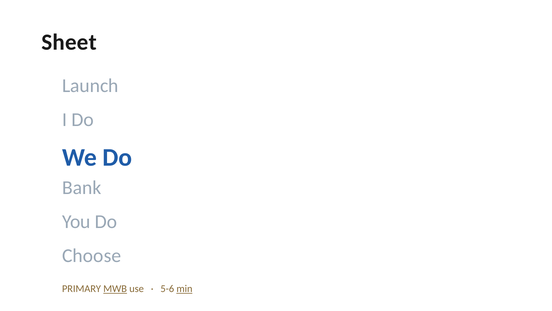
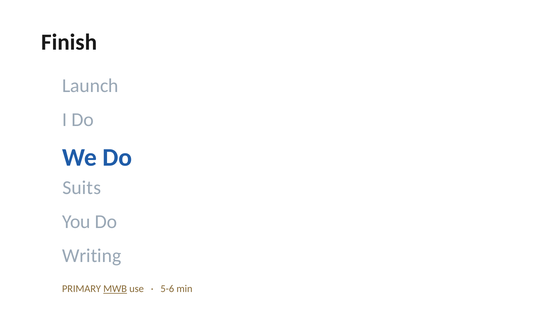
Sheet: Sheet -> Finish
Bank: Bank -> Suits
Choose: Choose -> Writing
min underline: present -> none
